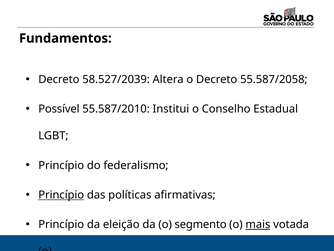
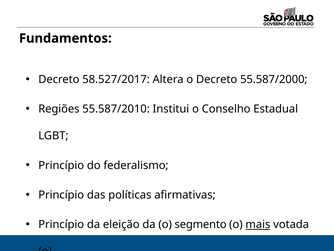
58.527/2039: 58.527/2039 -> 58.527/2017
55.587/2058: 55.587/2058 -> 55.587/2000
Possível: Possível -> Regiões
Princípio at (61, 195) underline: present -> none
